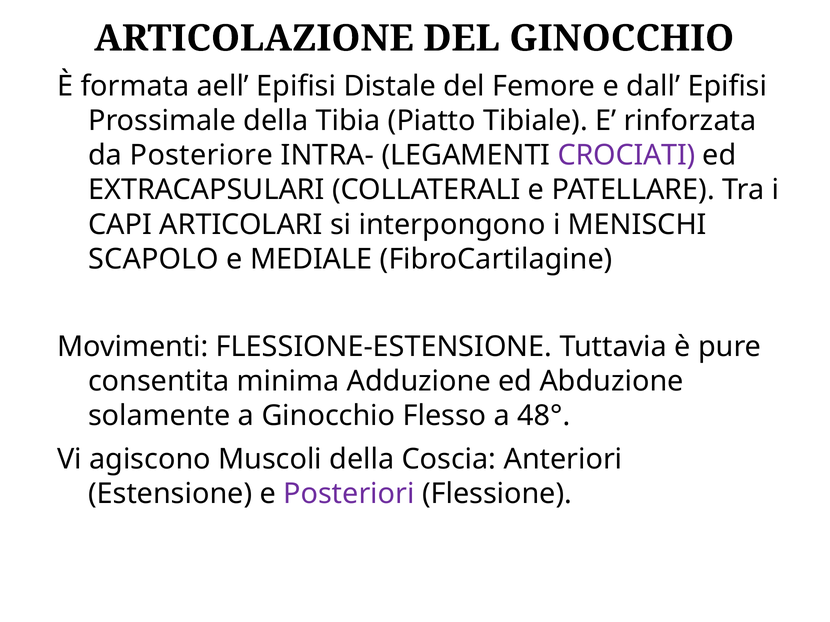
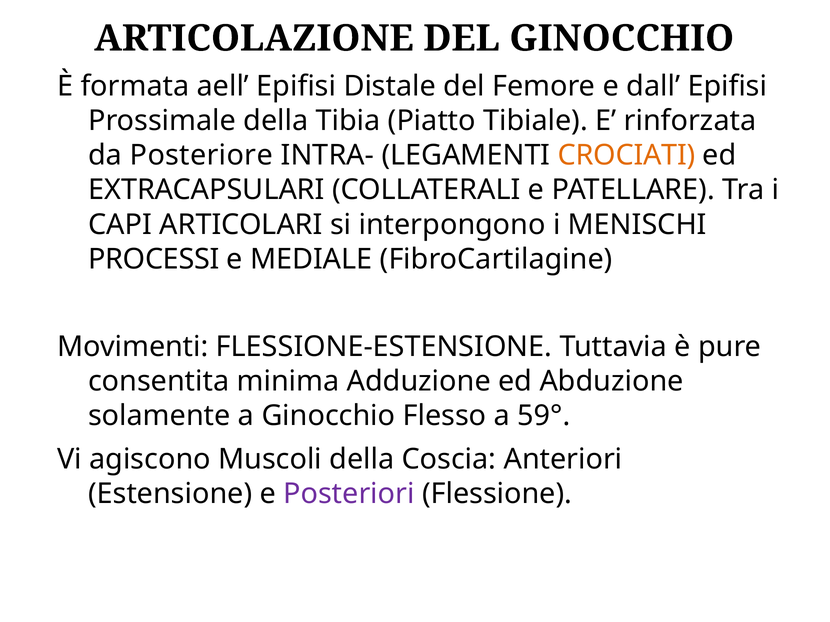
CROCIATI colour: purple -> orange
SCAPOLO: SCAPOLO -> PROCESSI
48°: 48° -> 59°
